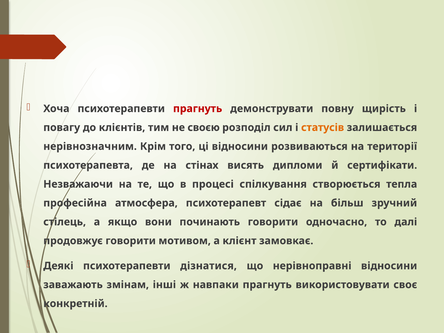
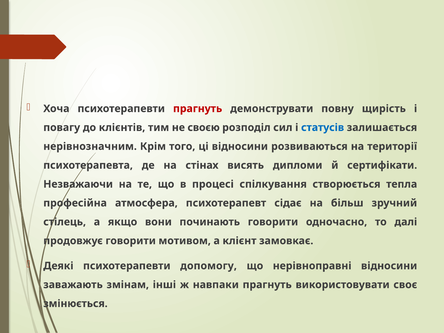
статусів colour: orange -> blue
дізнатися: дізнатися -> допомогу
конкретній: конкретній -> змінюється
